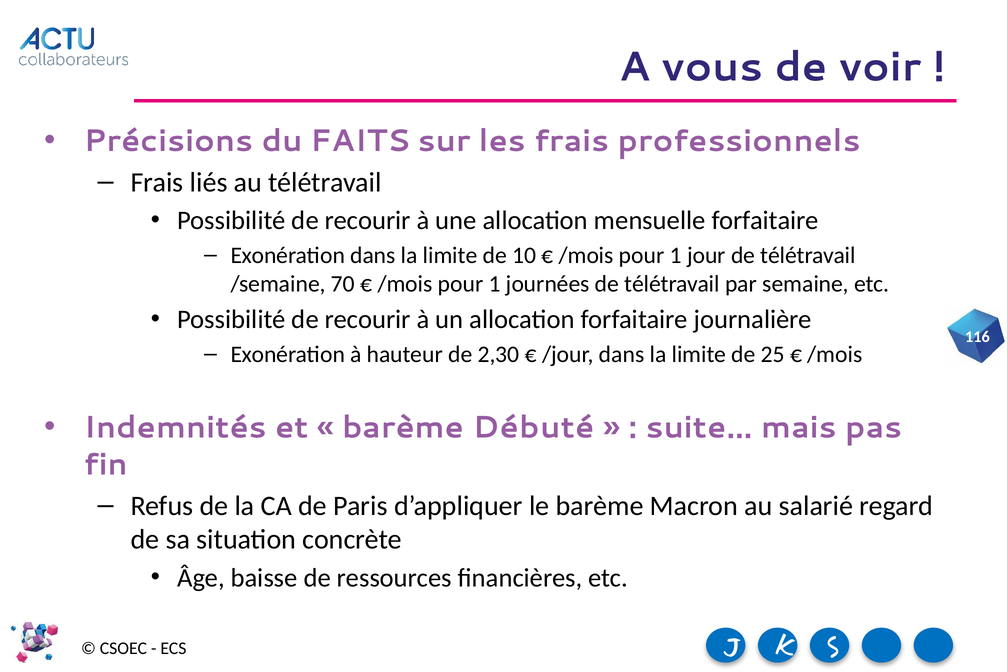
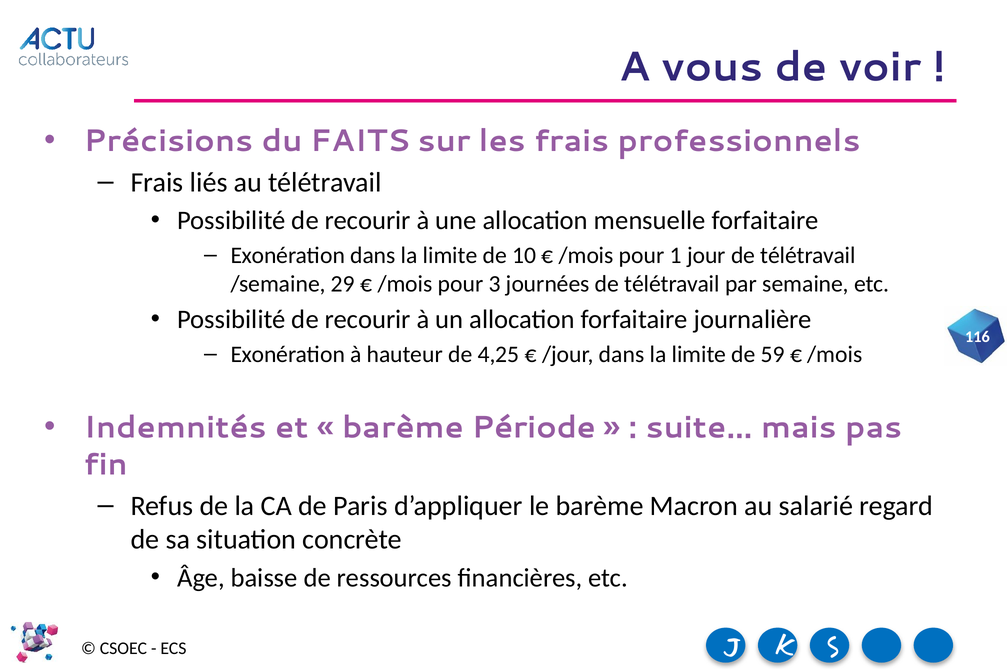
70: 70 -> 29
1 at (495, 283): 1 -> 3
2,30: 2,30 -> 4,25
25: 25 -> 59
Débuté: Débuté -> Période
